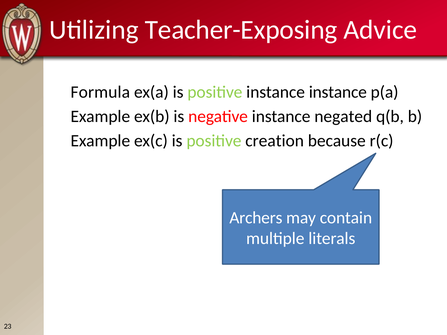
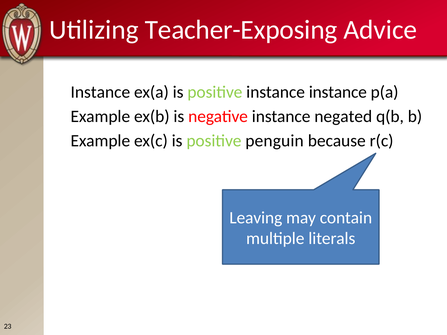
Formula at (100, 92): Formula -> Instance
creation: creation -> penguin
Archers: Archers -> Leaving
